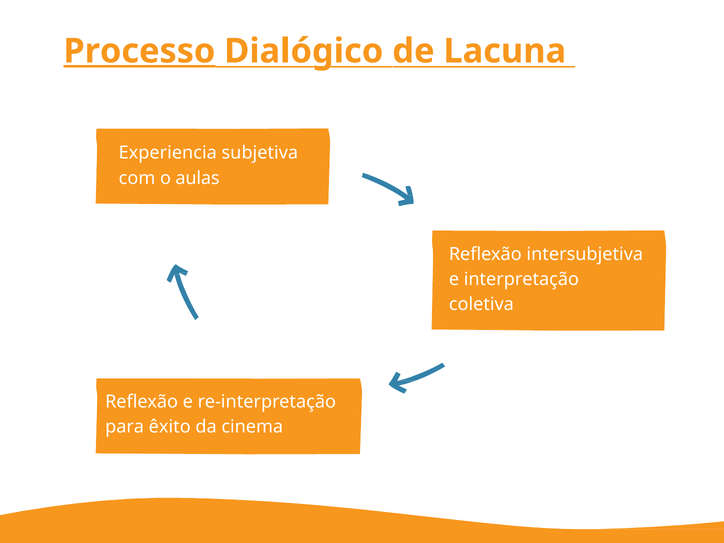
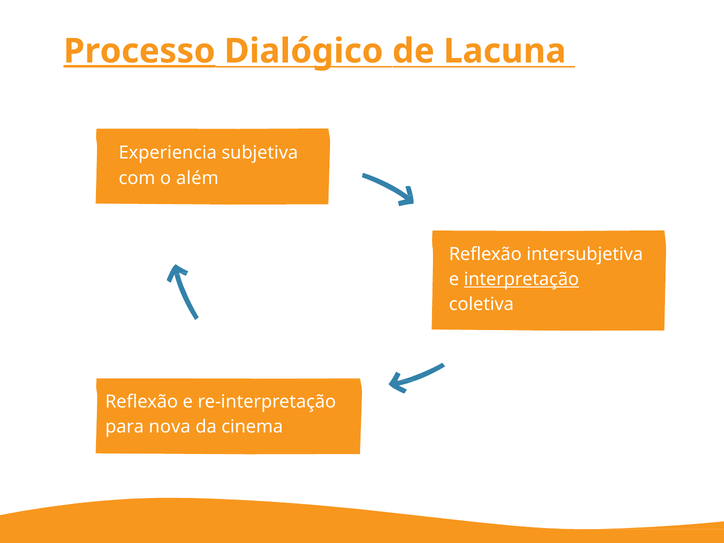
aulas: aulas -> além
interpretação underline: none -> present
êxito: êxito -> nova
